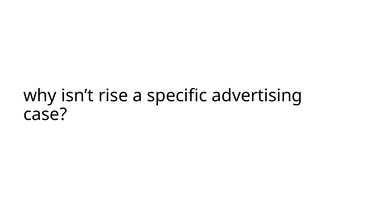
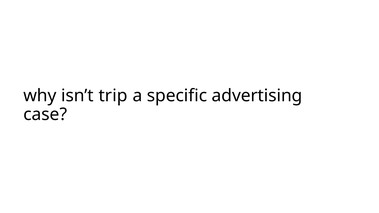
rise: rise -> trip
